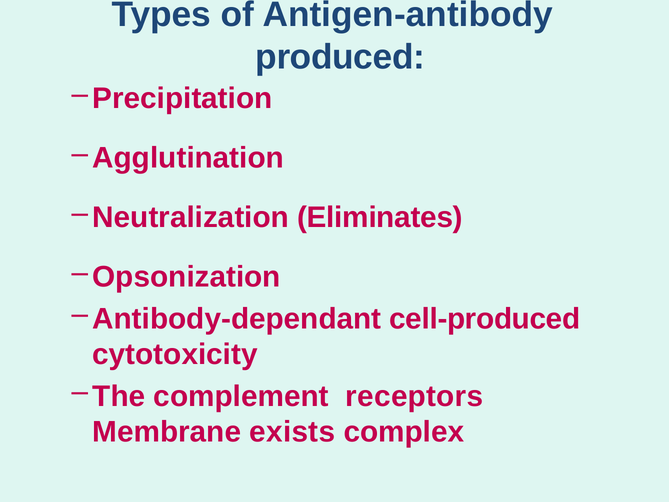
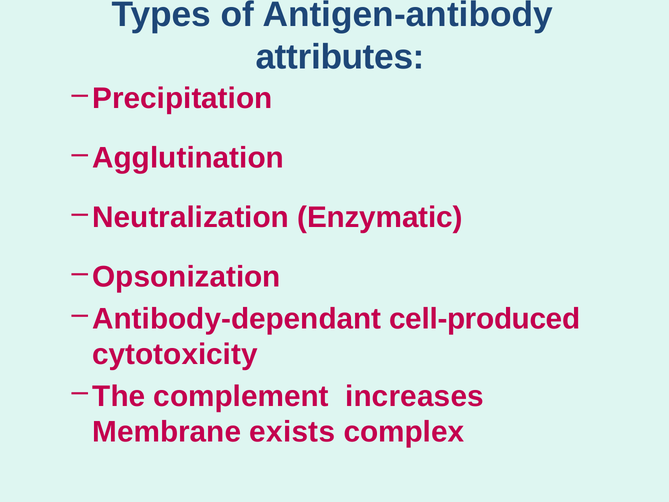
produced: produced -> attributes
Eliminates: Eliminates -> Enzymatic
receptors: receptors -> increases
